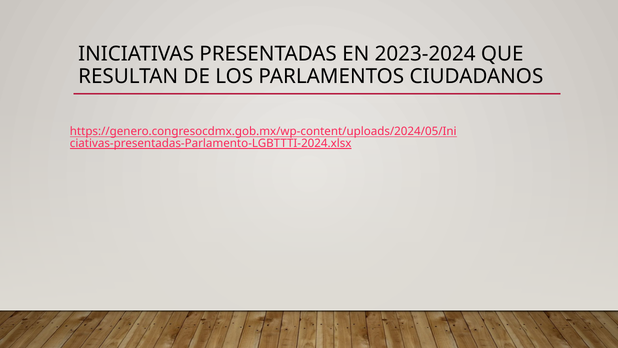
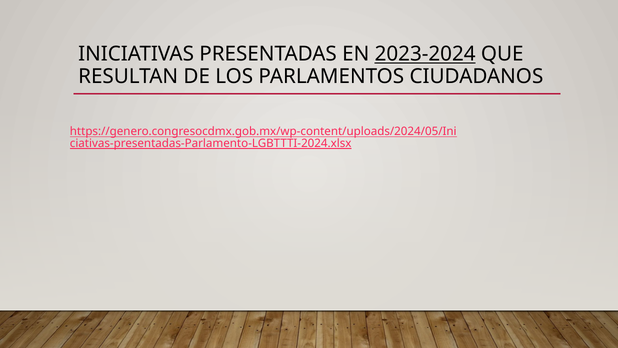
2023-2024 underline: none -> present
